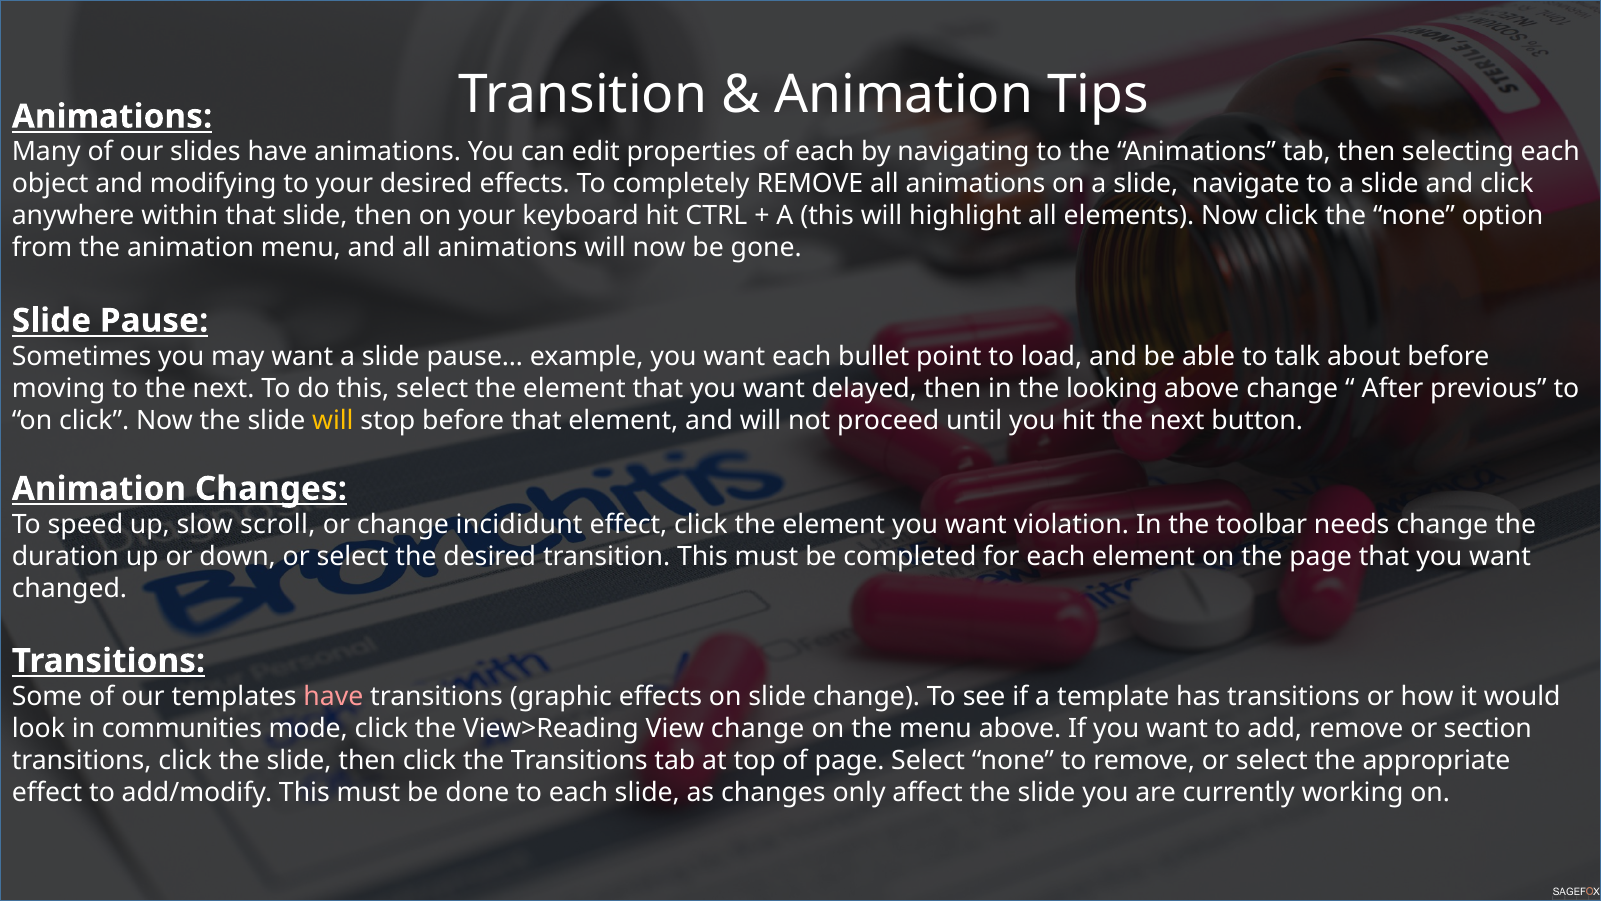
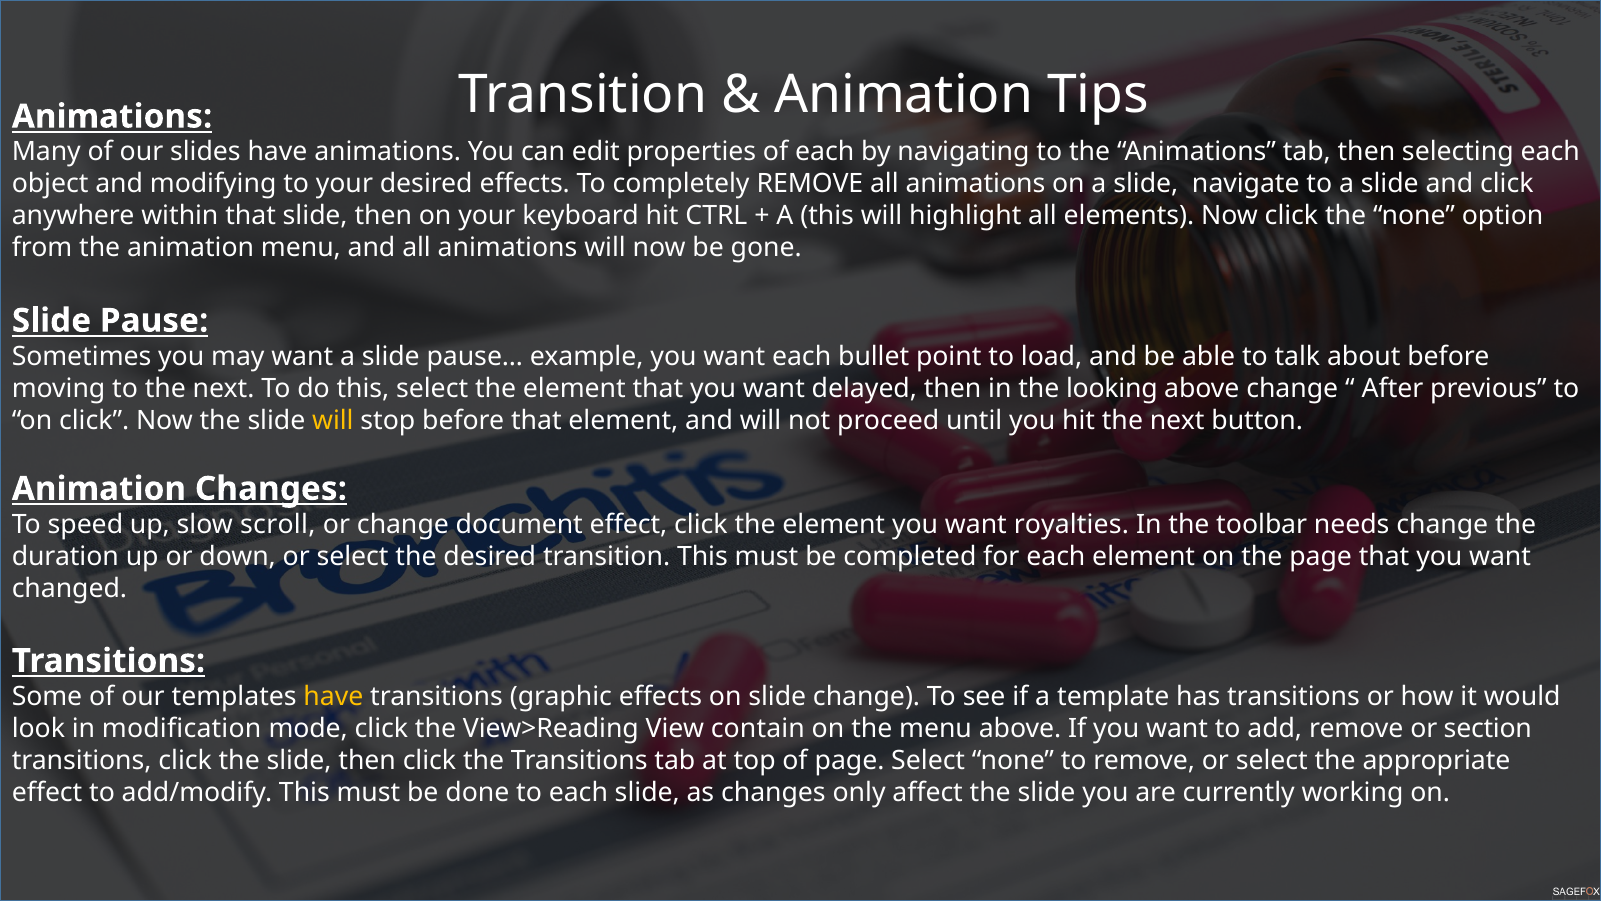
incididunt: incididunt -> document
violation: violation -> royalties
have at (333, 696) colour: pink -> yellow
communities: communities -> modification
View change: change -> contain
